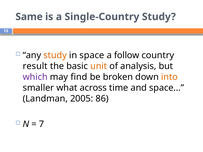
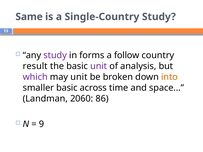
study at (55, 55) colour: orange -> purple
in space: space -> forms
unit at (99, 66) colour: orange -> purple
may find: find -> unit
smaller what: what -> basic
2005: 2005 -> 2060
7: 7 -> 9
